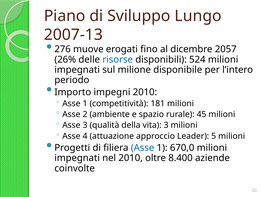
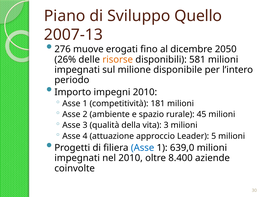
Lungo: Lungo -> Quello
2057: 2057 -> 2050
risorse colour: blue -> orange
524: 524 -> 581
670,0: 670,0 -> 639,0
